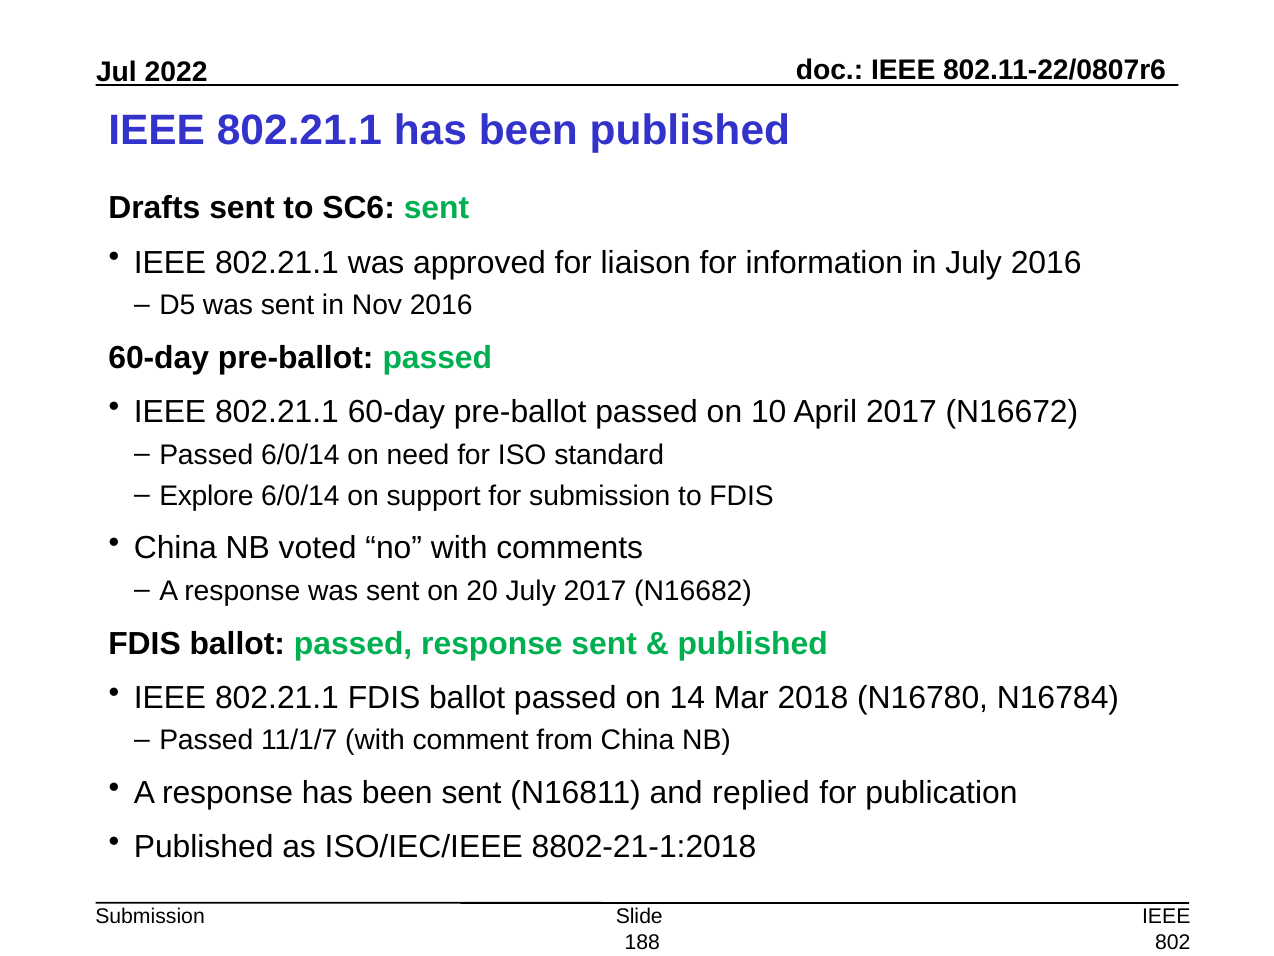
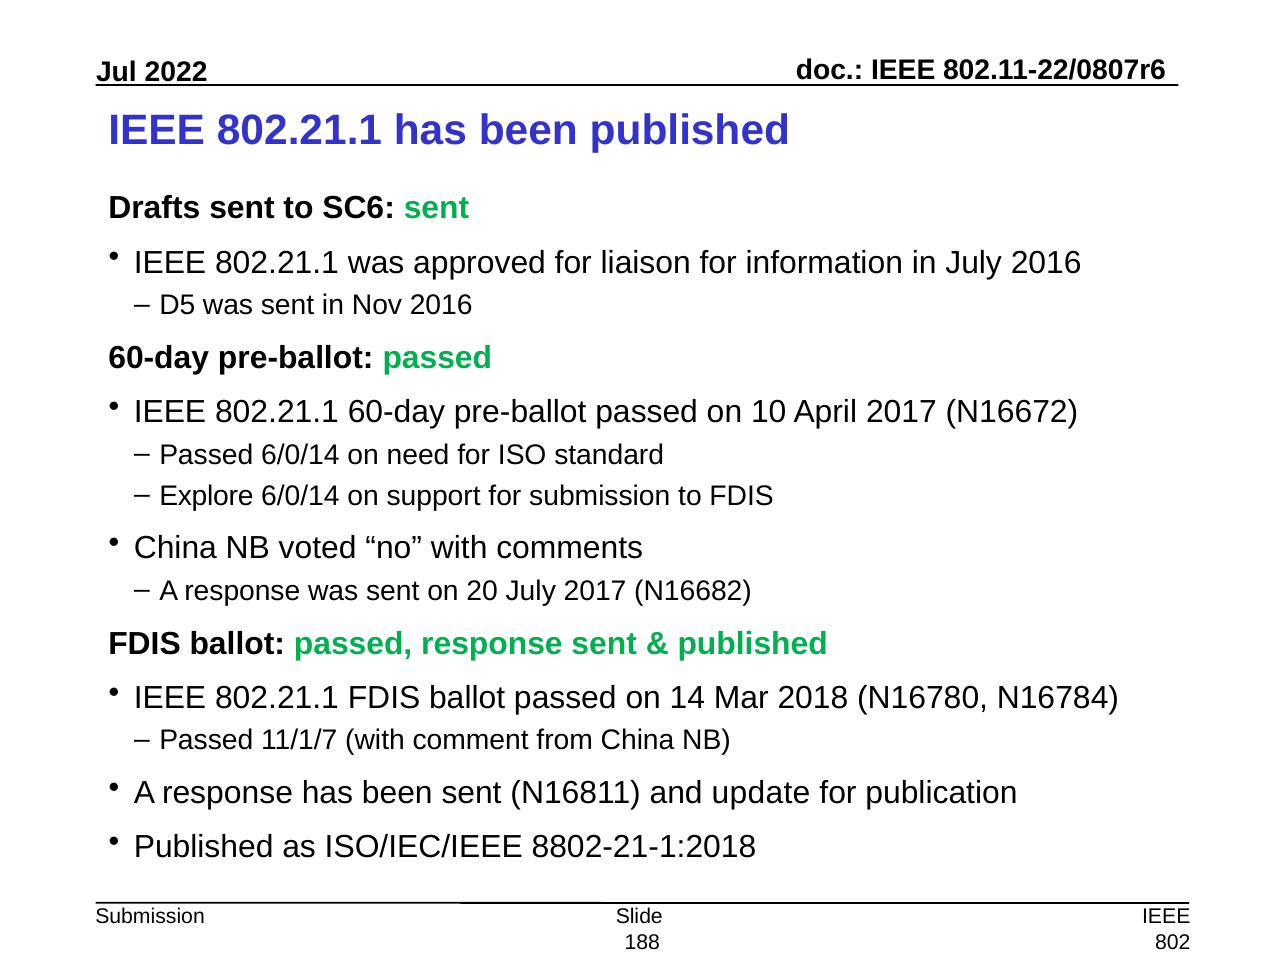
replied: replied -> update
